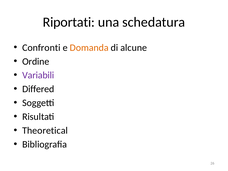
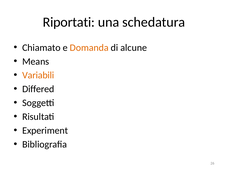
Confronti: Confronti -> Chiamato
Ordine: Ordine -> Means
Variabili colour: purple -> orange
Theoretical: Theoretical -> Experiment
